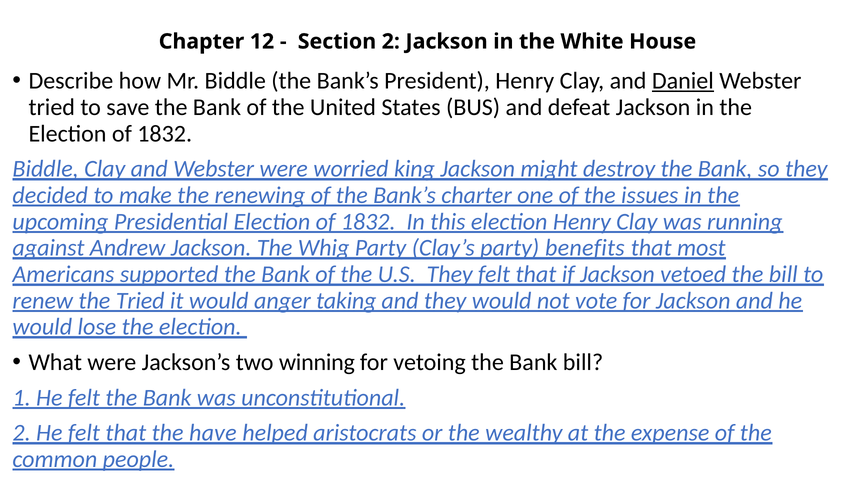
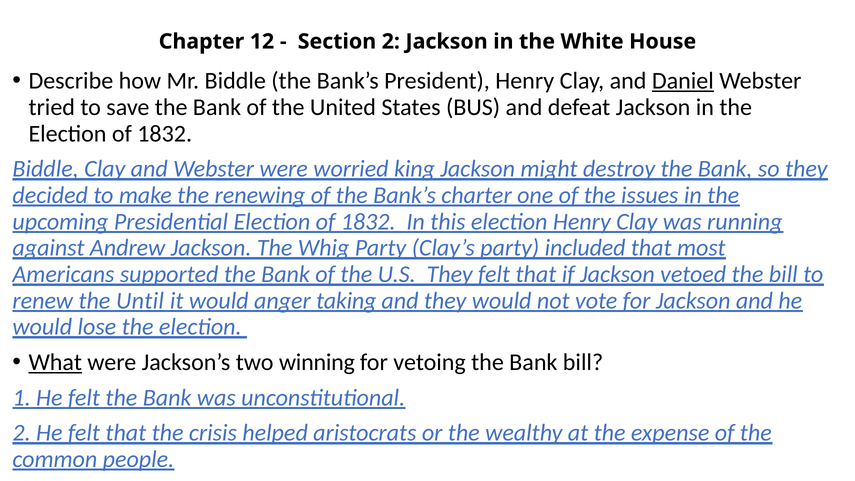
benefits: benefits -> included
the Tried: Tried -> Until
What underline: none -> present
have: have -> crisis
